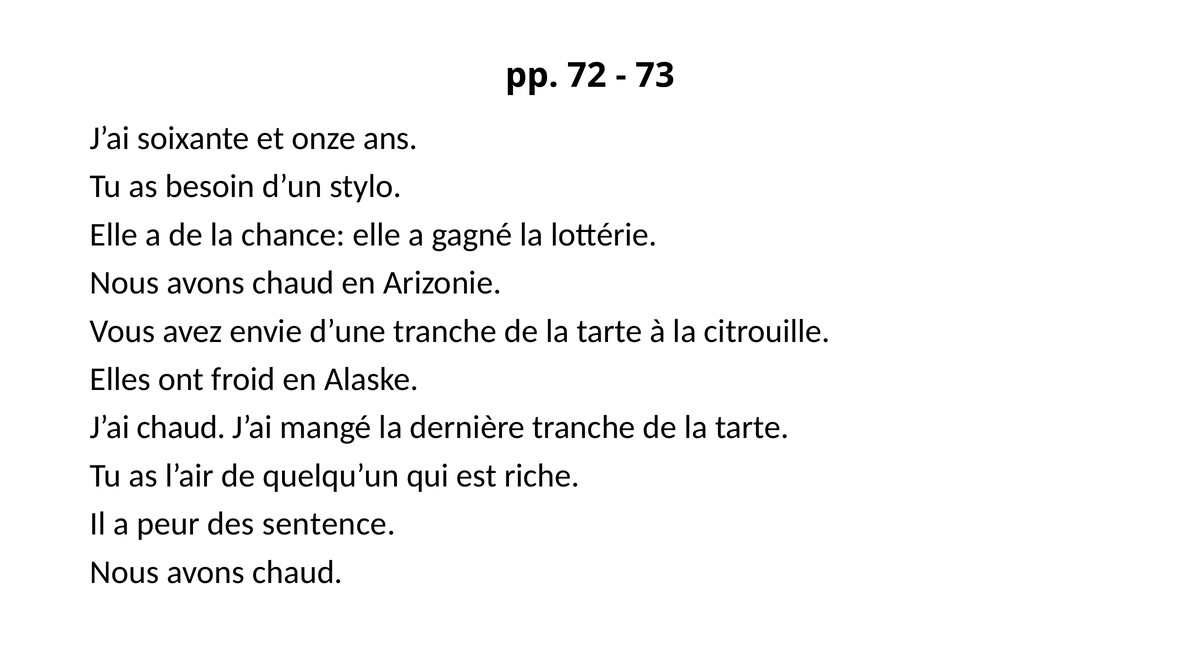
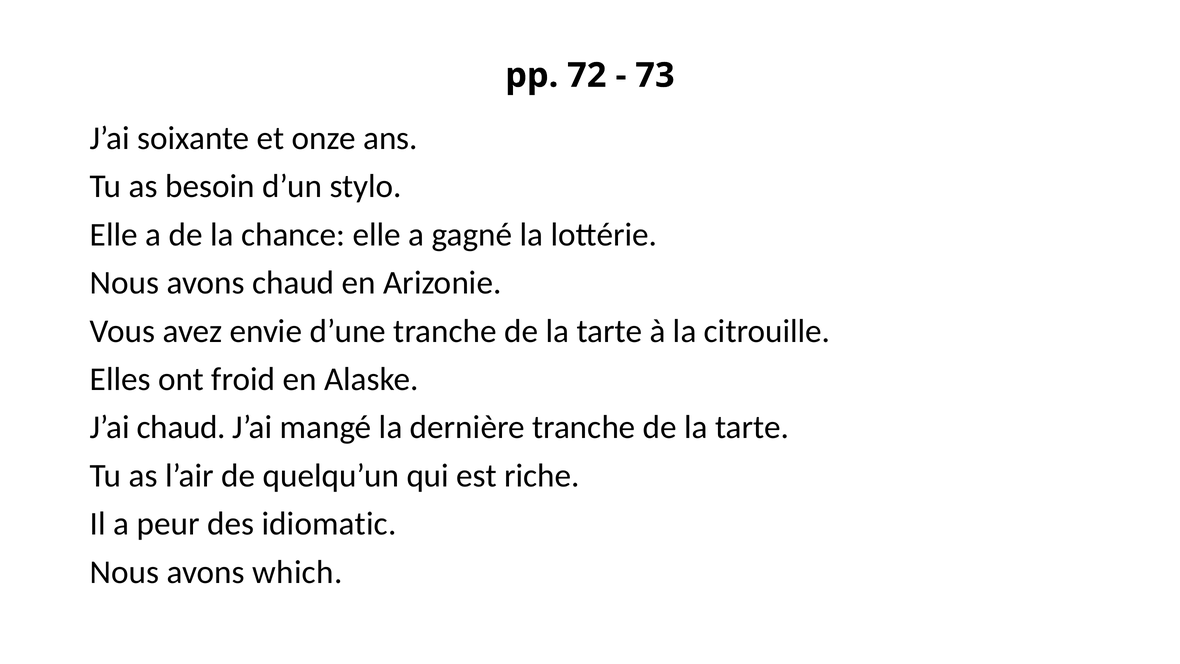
sentence: sentence -> idiomatic
chaud at (298, 572): chaud -> which
